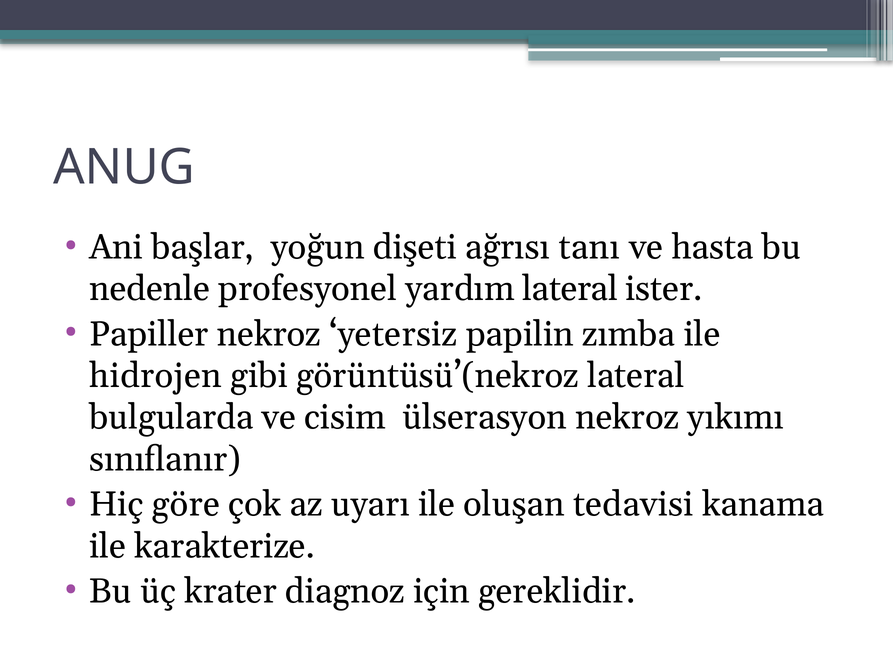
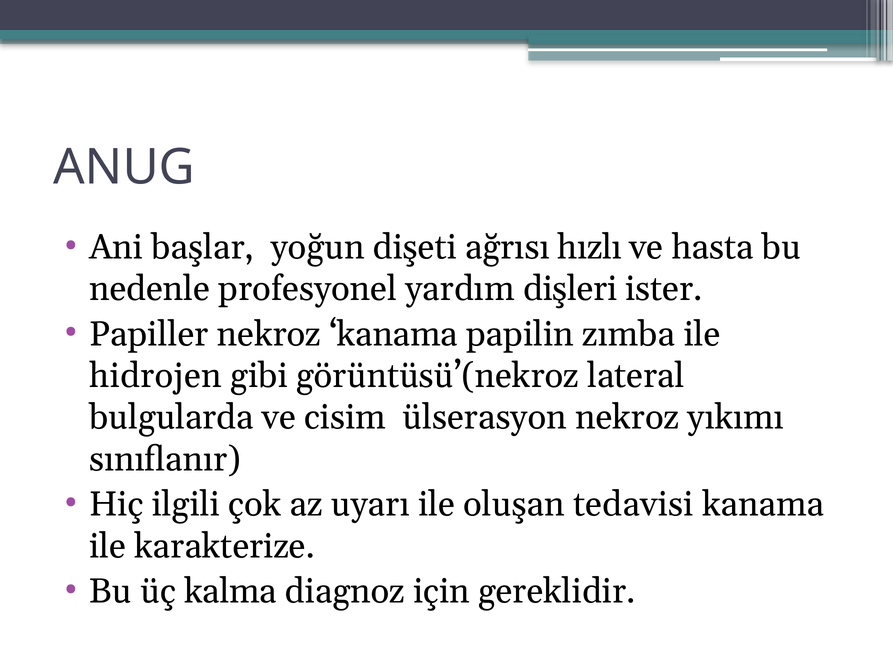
tanı: tanı -> hızlı
yardım lateral: lateral -> dişleri
nekroz yetersiz: yetersiz -> kanama
göre: göre -> ilgili
krater: krater -> kalma
